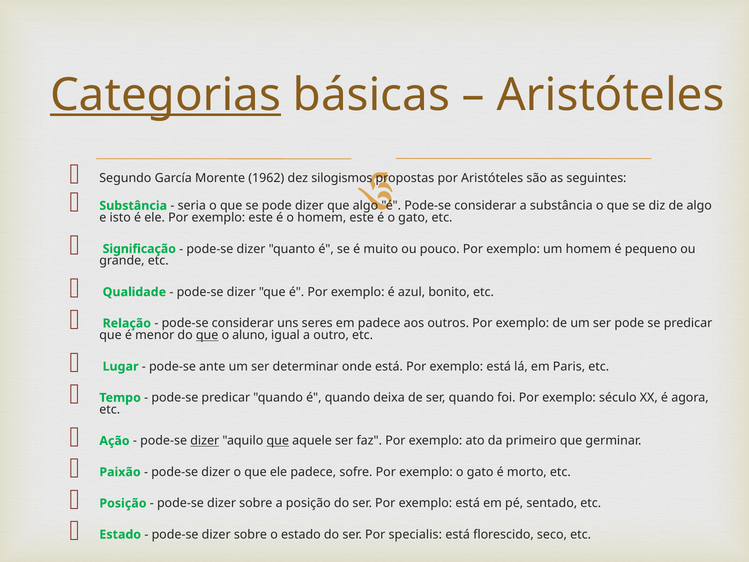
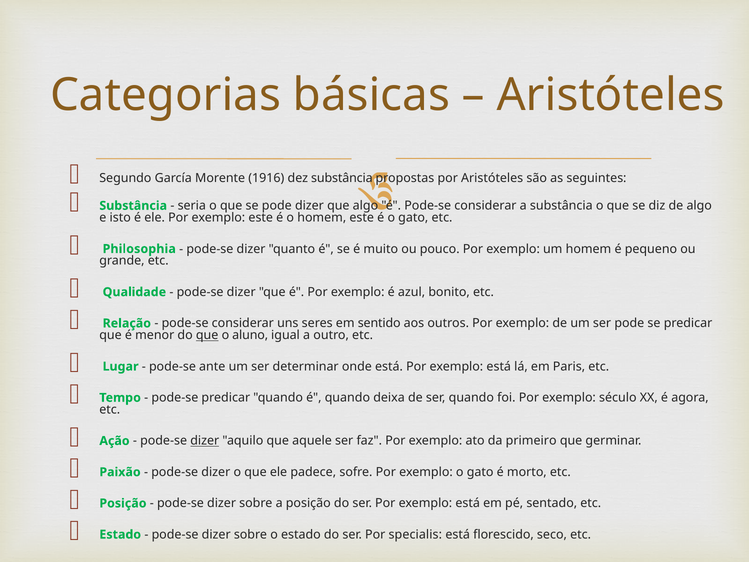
Categorias underline: present -> none
1962: 1962 -> 1916
dez silogismos: silogismos -> substância
Significação: Significação -> Philosophia
em padece: padece -> sentido
que at (278, 441) underline: present -> none
